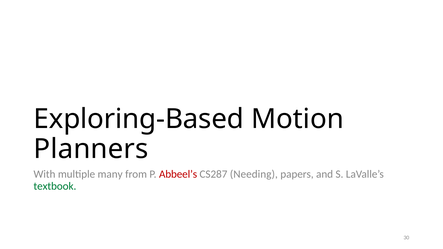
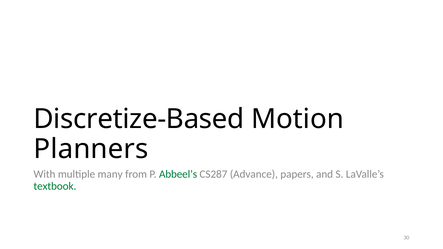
Exploring-Based: Exploring-Based -> Discretize-Based
Abbeel’s colour: red -> green
Needing: Needing -> Advance
